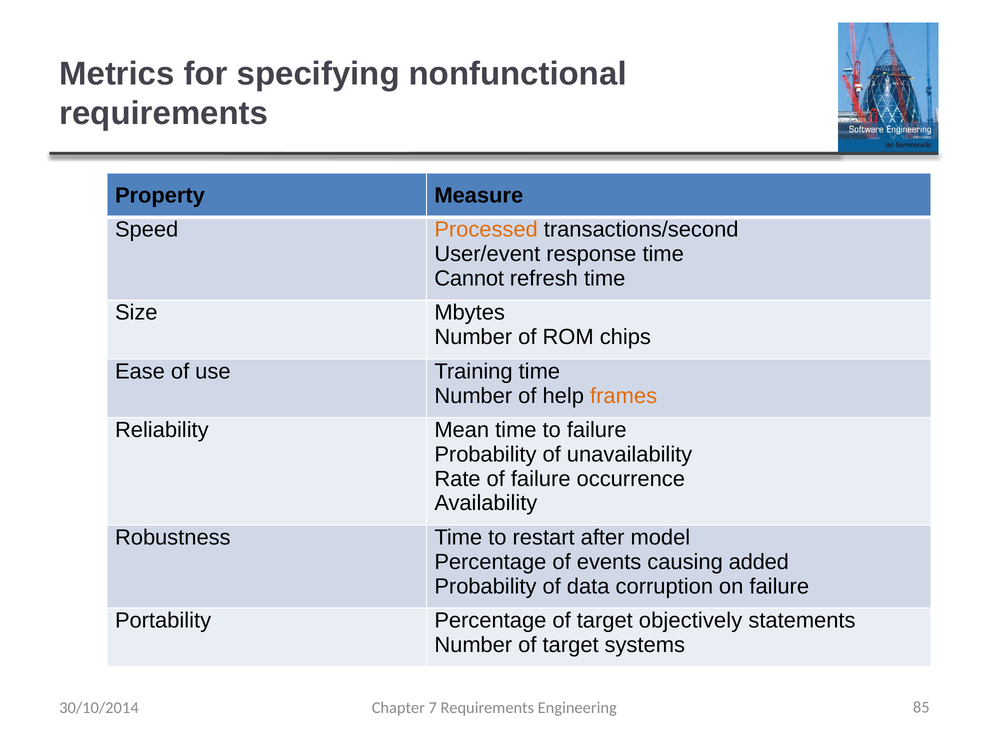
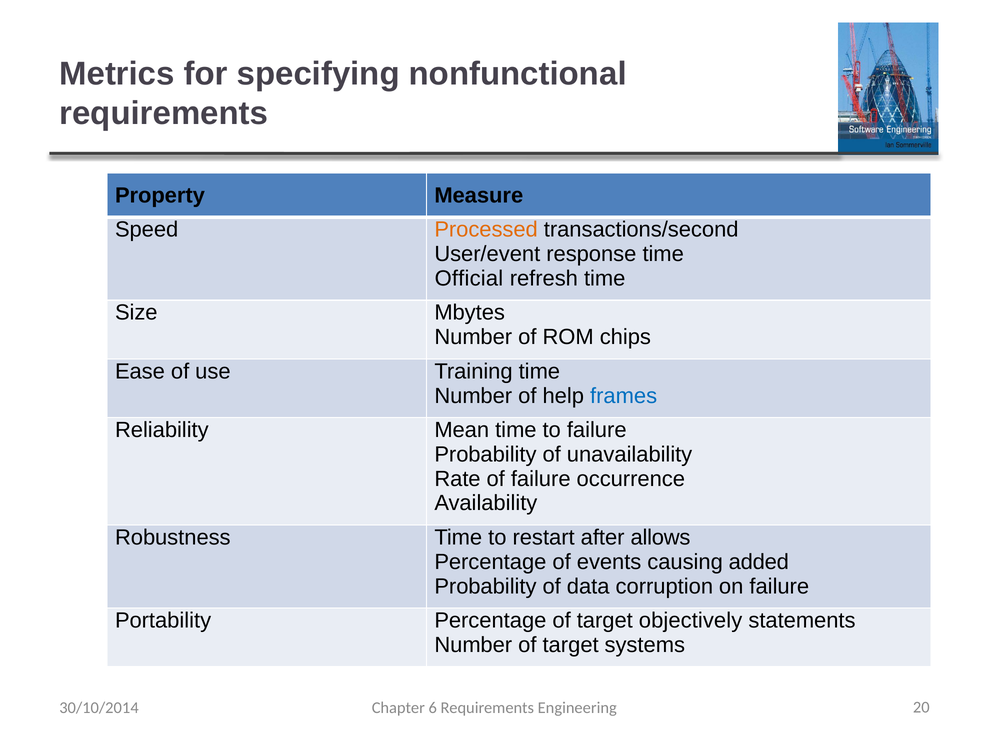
Cannot: Cannot -> Official
frames colour: orange -> blue
model: model -> allows
7: 7 -> 6
85: 85 -> 20
